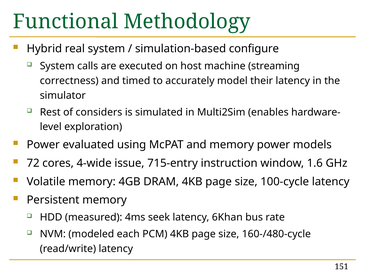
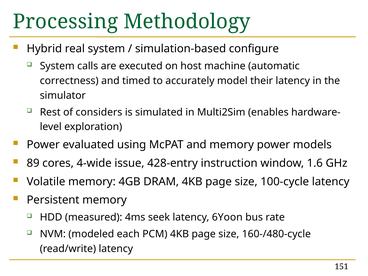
Functional: Functional -> Processing
streaming: streaming -> automatic
72: 72 -> 89
715-entry: 715-entry -> 428-entry
6Khan: 6Khan -> 6Yoon
